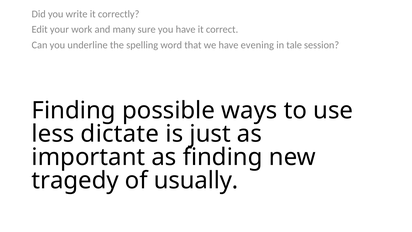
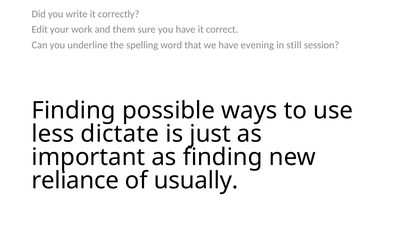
many: many -> them
tale: tale -> still
tragedy: tragedy -> reliance
